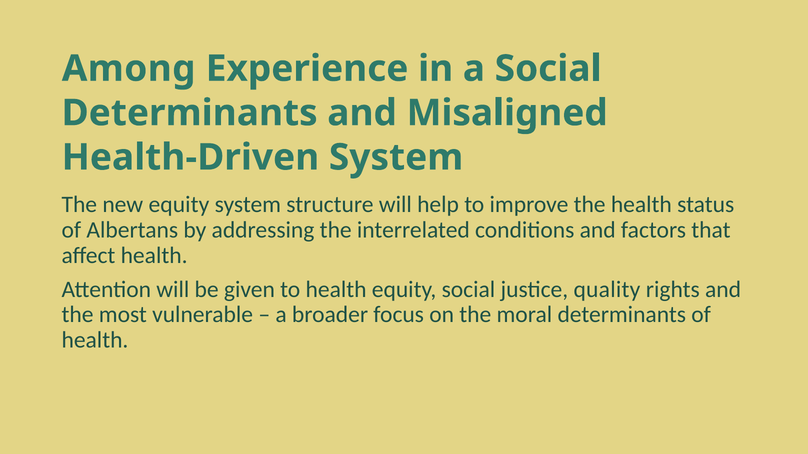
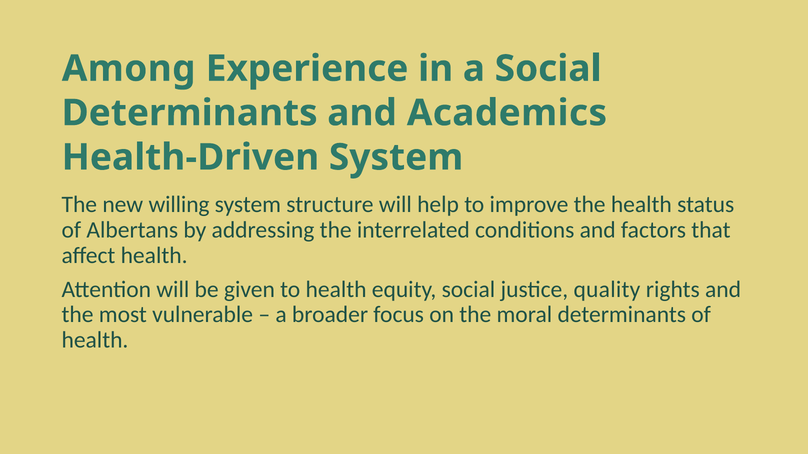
Misaligned: Misaligned -> Academics
new equity: equity -> willing
